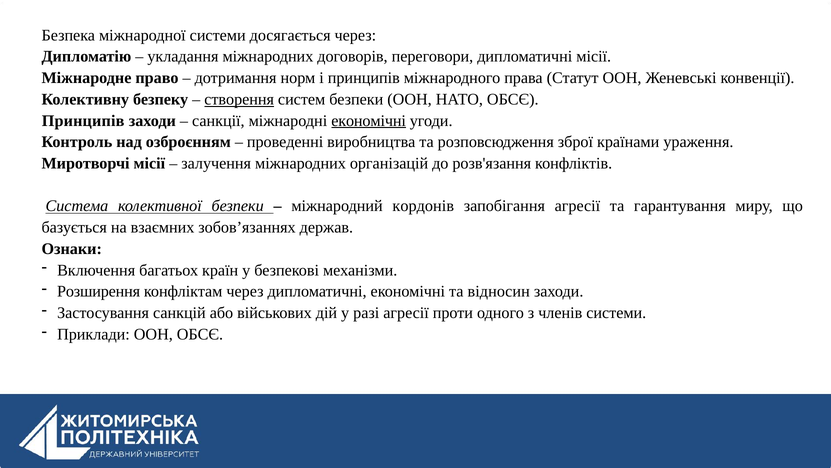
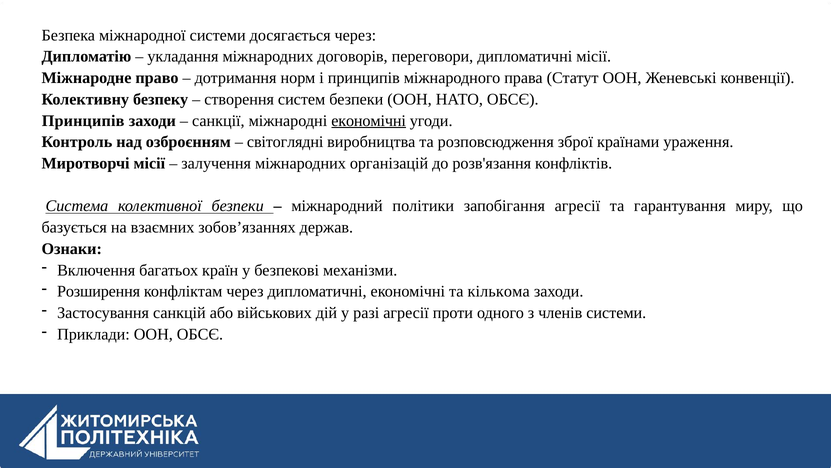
створення underline: present -> none
проведенні: проведенні -> світоглядні
кордонів: кордонів -> політики
відносин: відносин -> кількома
